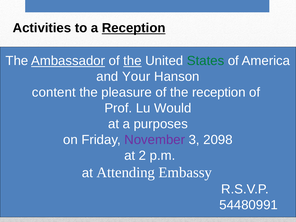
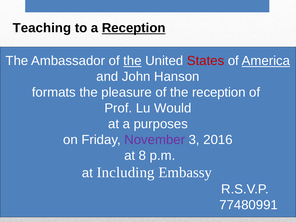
Activities: Activities -> Teaching
Ambassador underline: present -> none
States colour: green -> red
America underline: none -> present
Your: Your -> John
content: content -> formats
2098: 2098 -> 2016
2: 2 -> 8
Attending: Attending -> Including
54480991: 54480991 -> 77480991
